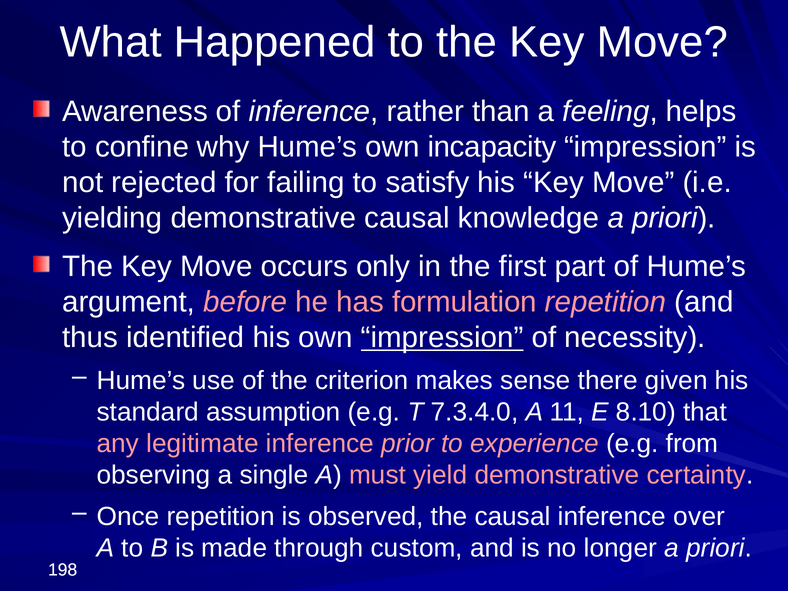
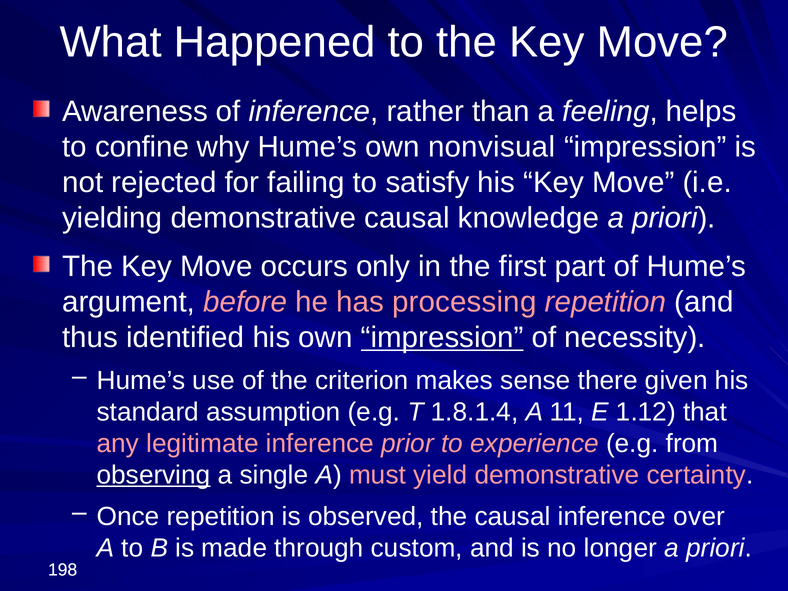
incapacity: incapacity -> nonvisual
formulation: formulation -> processing
7.3.4.0: 7.3.4.0 -> 1.8.1.4
8.10: 8.10 -> 1.12
observing underline: none -> present
